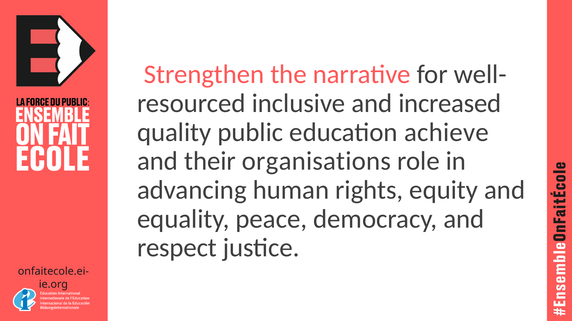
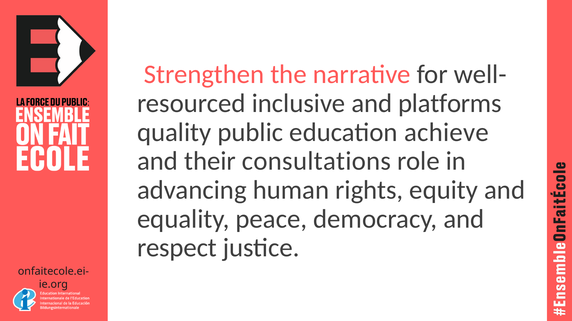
increased: increased -> platforms
organisations: organisations -> consultations
